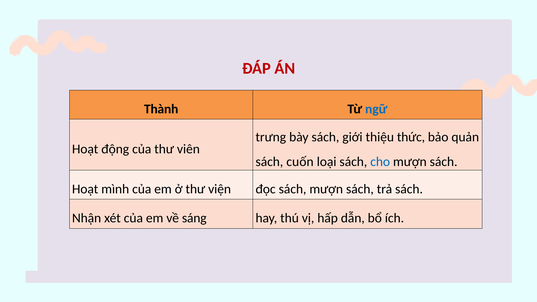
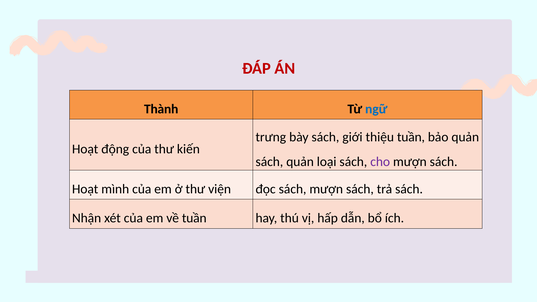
thiệu thức: thức -> tuần
viên: viên -> kiến
sách cuốn: cuốn -> quản
cho colour: blue -> purple
về sáng: sáng -> tuần
